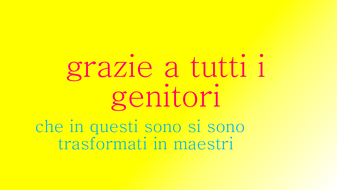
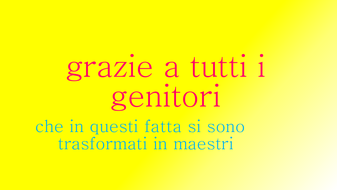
questi sono: sono -> fatta
